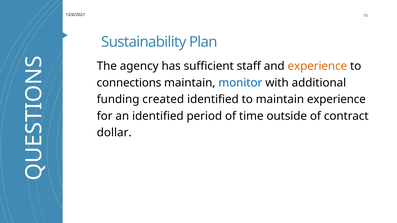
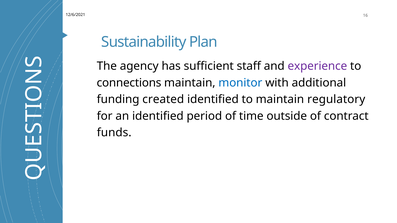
experience at (317, 66) colour: orange -> purple
maintain experience: experience -> regulatory
dollar: dollar -> funds
